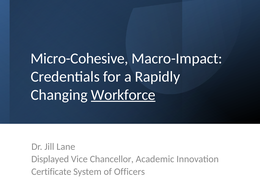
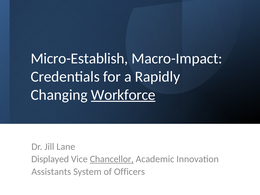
Micro-Cohesive: Micro-Cohesive -> Micro-Establish
Chancellor underline: none -> present
Certificate: Certificate -> Assistants
